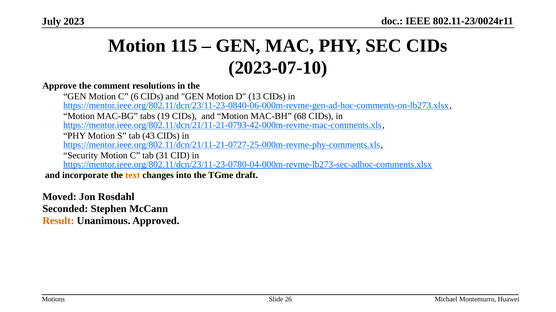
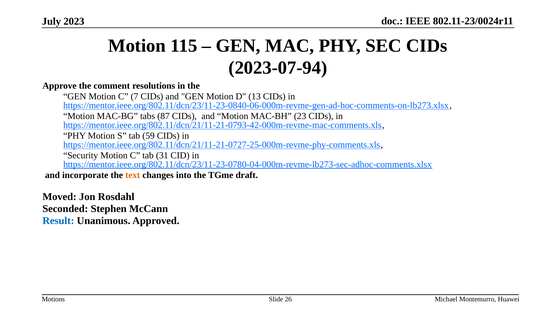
2023-07-10: 2023-07-10 -> 2023-07-94
6: 6 -> 7
19: 19 -> 87
68: 68 -> 23
43: 43 -> 59
Result colour: orange -> blue
